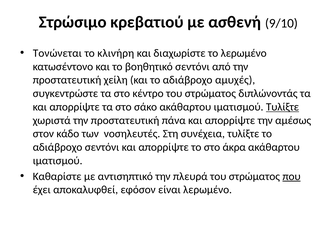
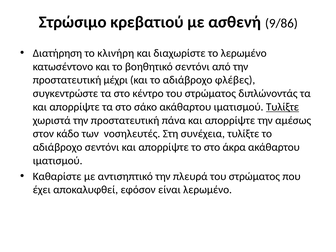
9/10: 9/10 -> 9/86
Τονώνεται: Τονώνεται -> Διατήρηση
χείλη: χείλη -> μέχρι
αμυχές: αμυχές -> φλέβες
που underline: present -> none
